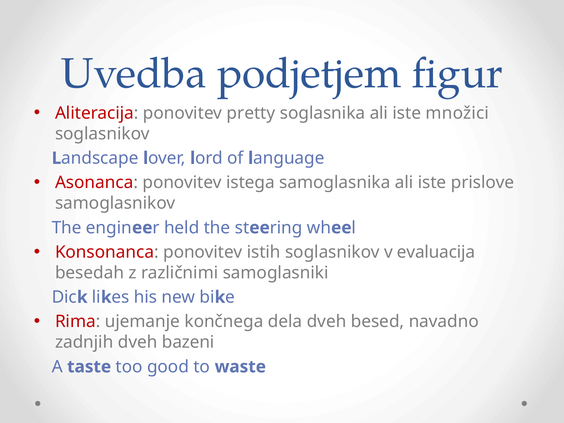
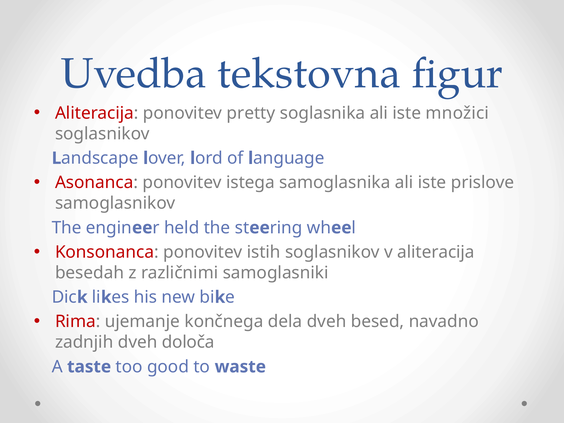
podjetjem: podjetjem -> tekstovna
v evaluacija: evaluacija -> aliteracija
bazeni: bazeni -> določa
